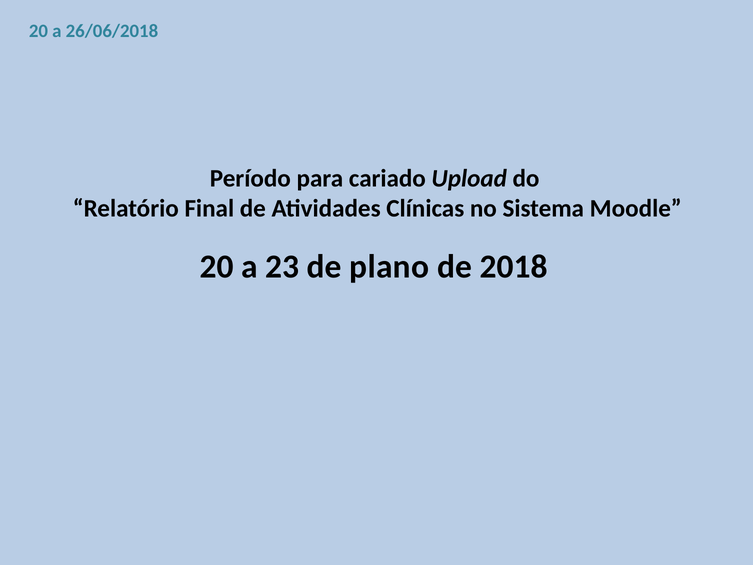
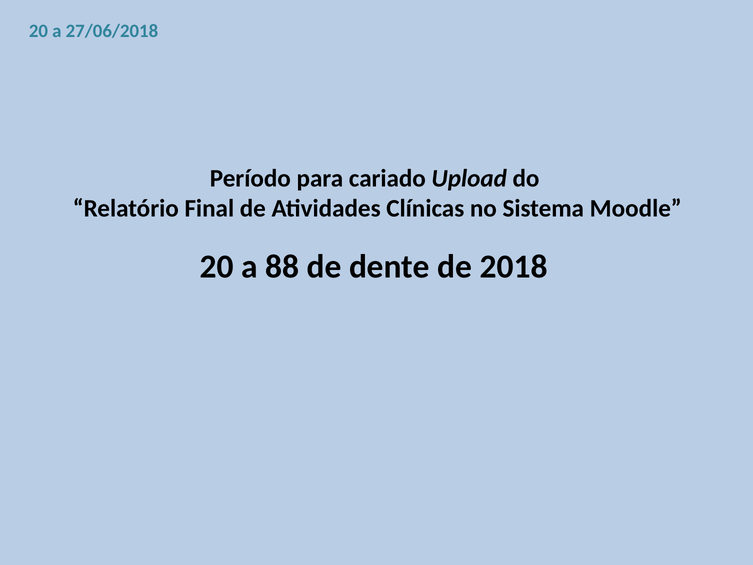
26/06/2018: 26/06/2018 -> 27/06/2018
23: 23 -> 88
plano: plano -> dente
